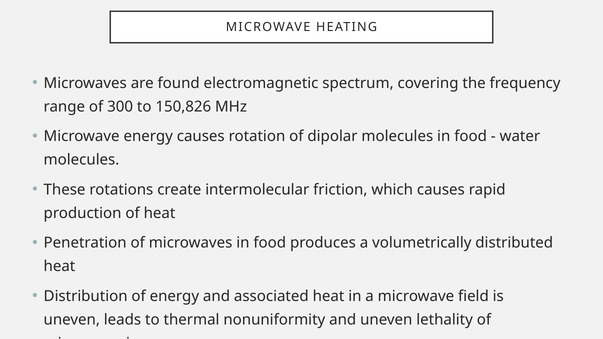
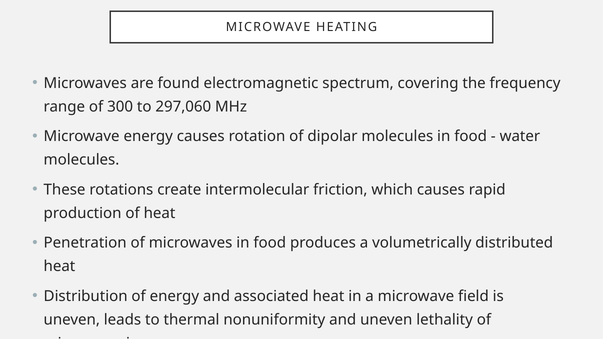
150,826: 150,826 -> 297,060
